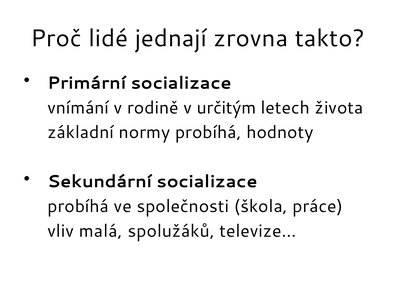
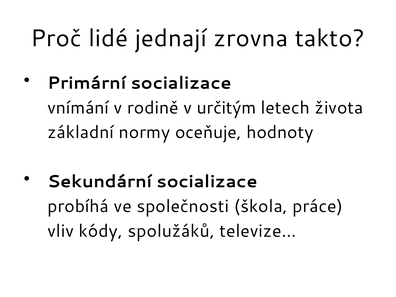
normy probíhá: probíhá -> oceňuje
malá: malá -> kódy
